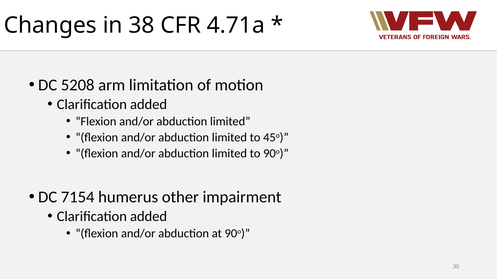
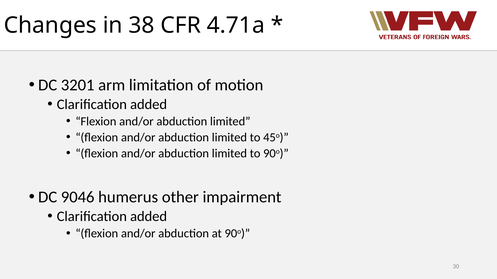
5208: 5208 -> 3201
7154: 7154 -> 9046
